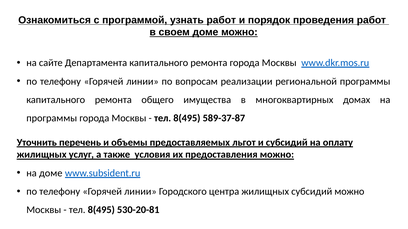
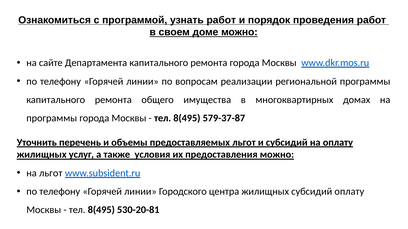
589-37-87: 589-37-87 -> 579-37-87
на доме: доме -> льгот
субсидий можно: можно -> оплату
